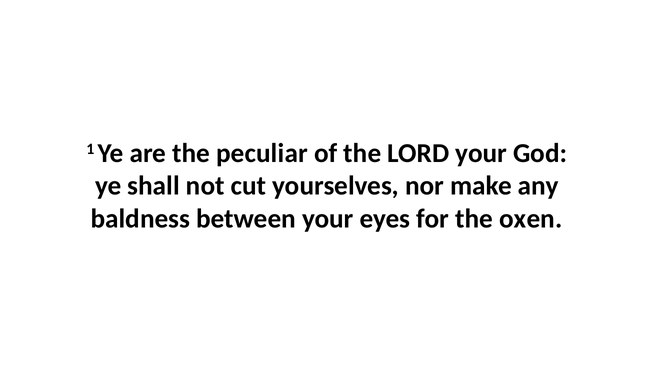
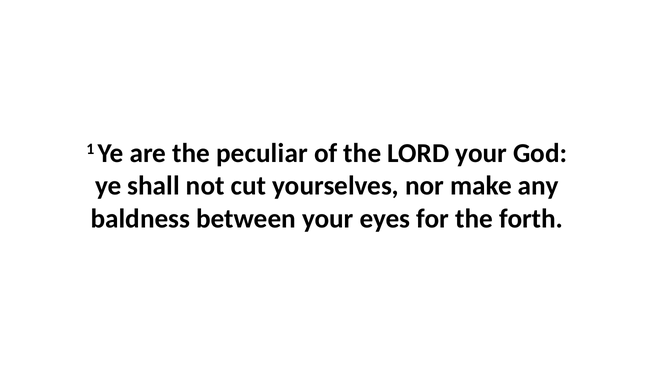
oxen: oxen -> forth
